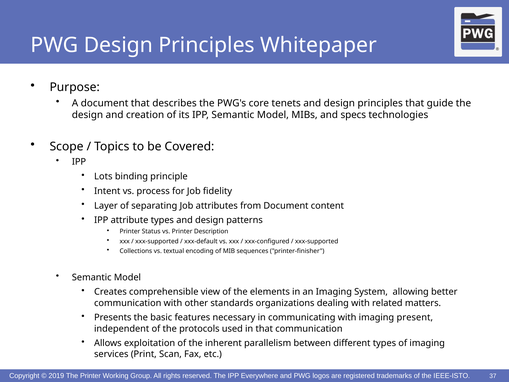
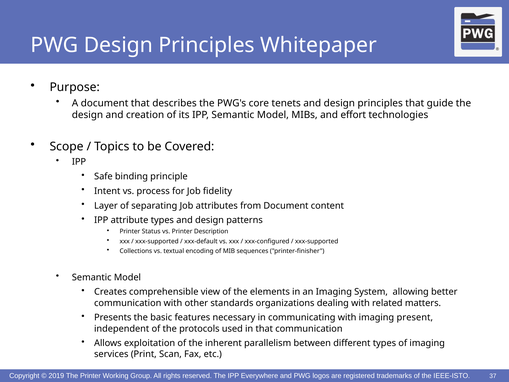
specs: specs -> effort
Lots: Lots -> Safe
